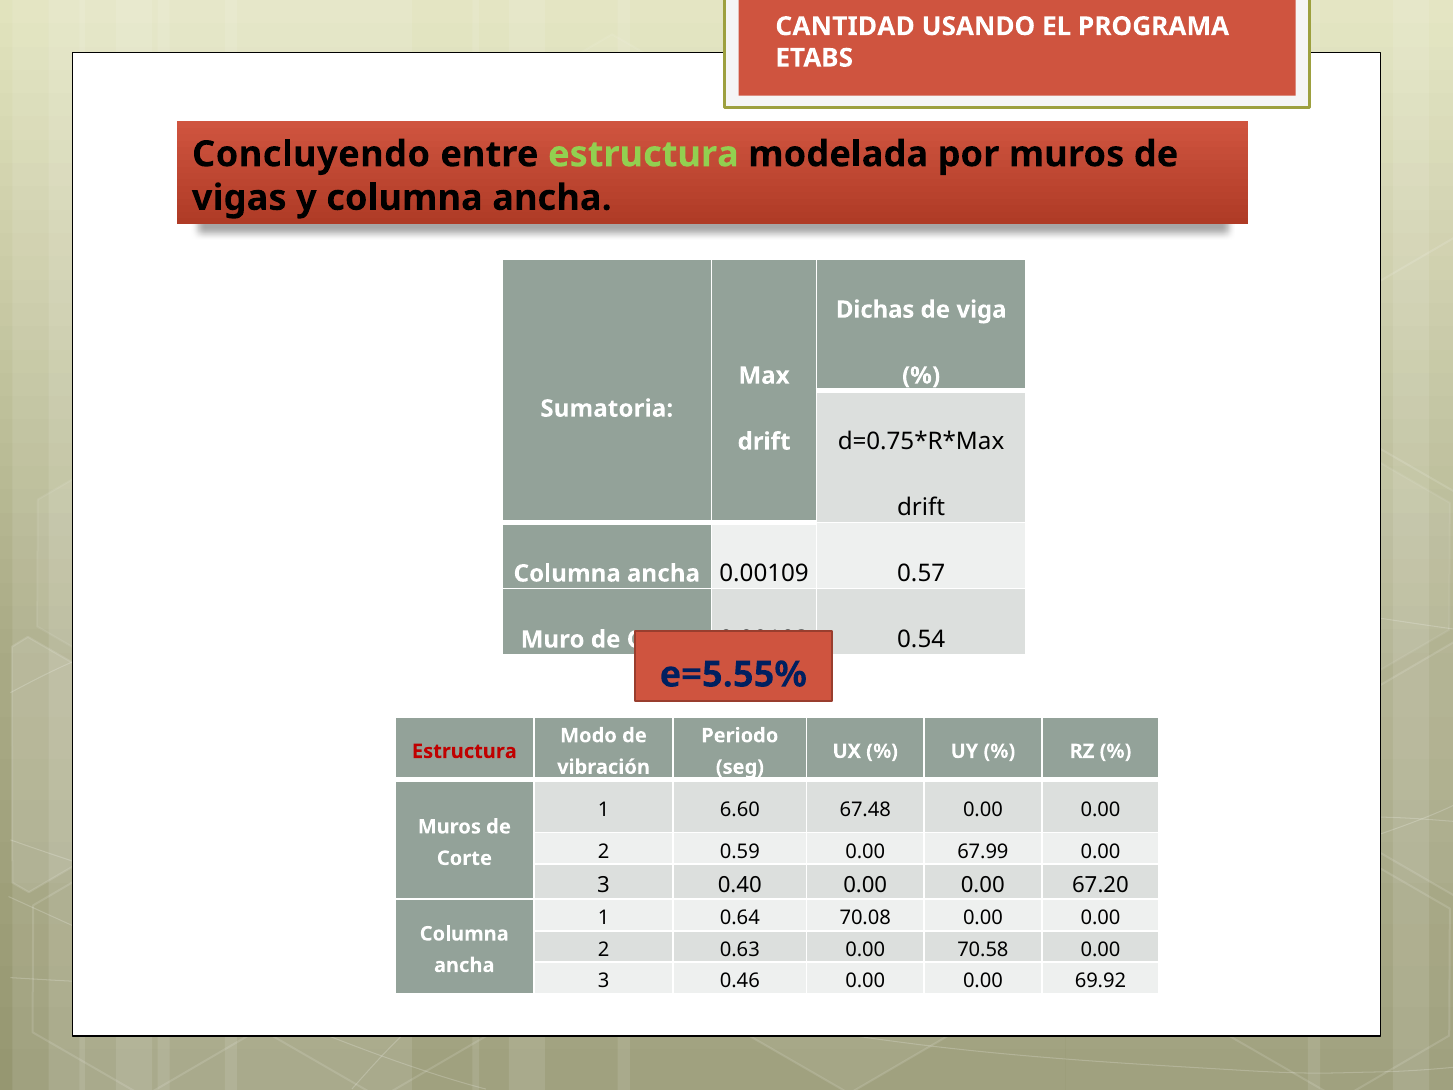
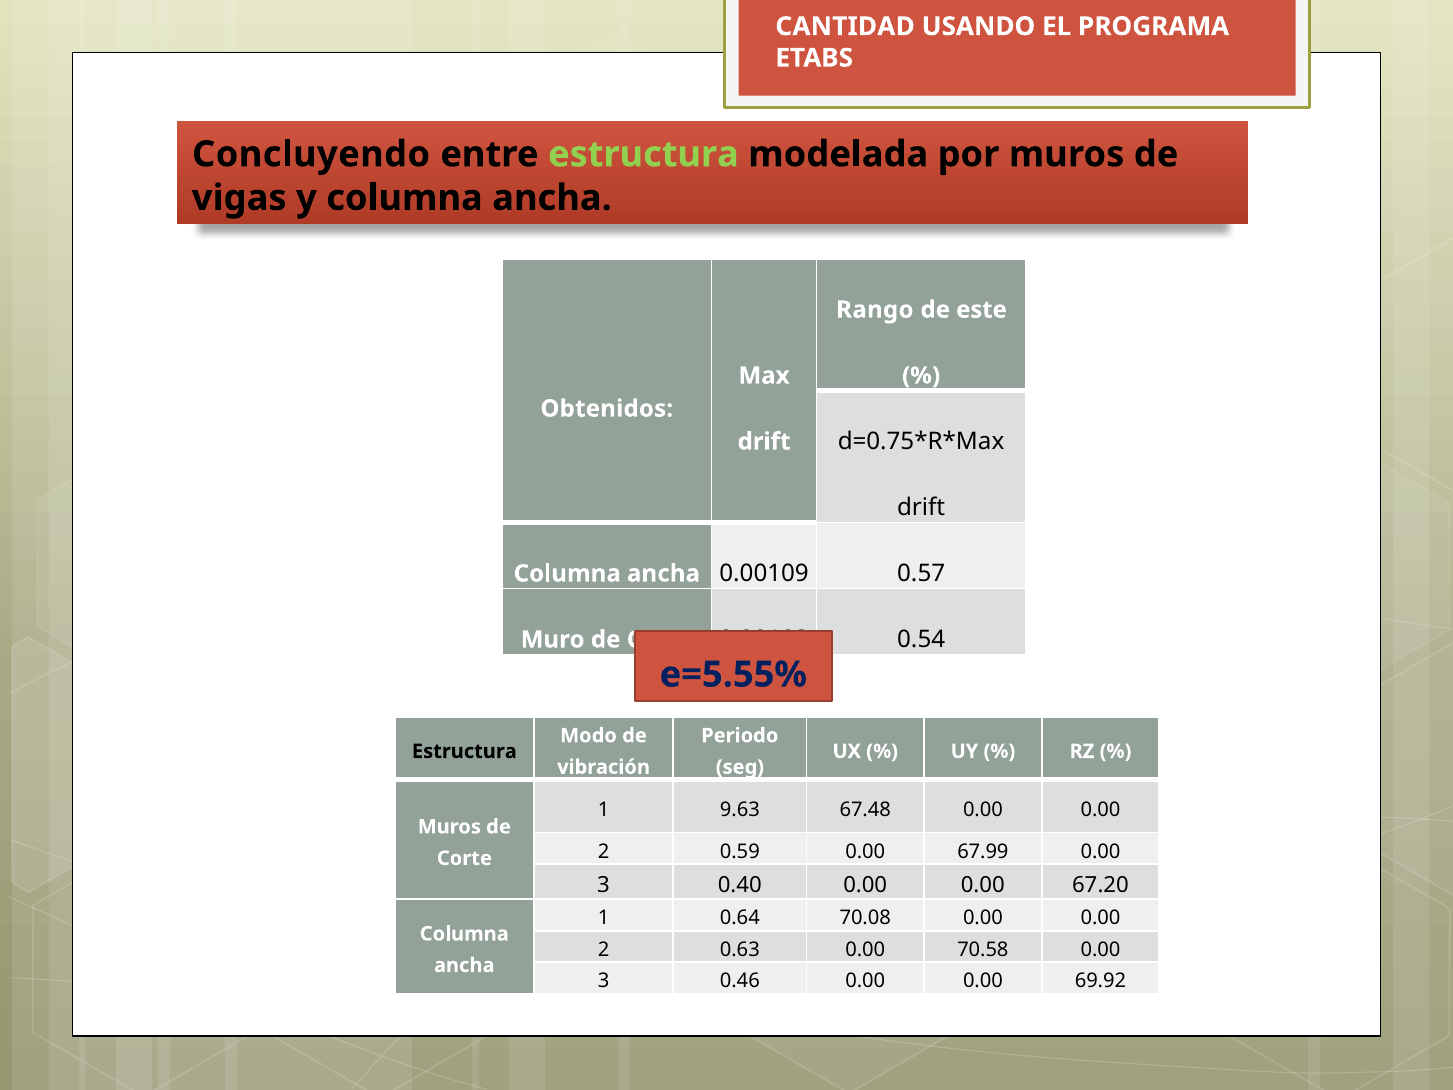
Dichas: Dichas -> Rango
viga: viga -> este
Sumatoria: Sumatoria -> Obtenidos
Estructura at (464, 751) colour: red -> black
6.60: 6.60 -> 9.63
